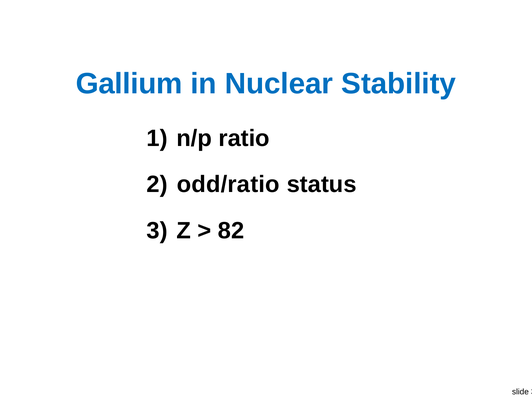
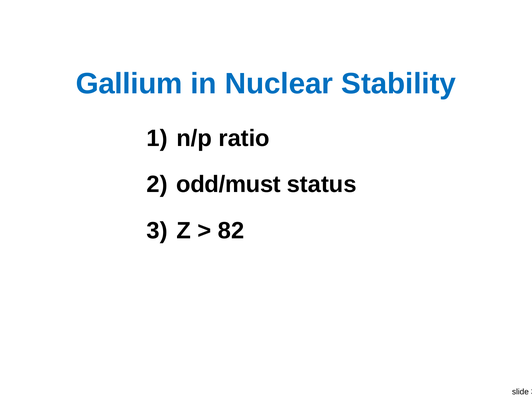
odd/ratio: odd/ratio -> odd/must
